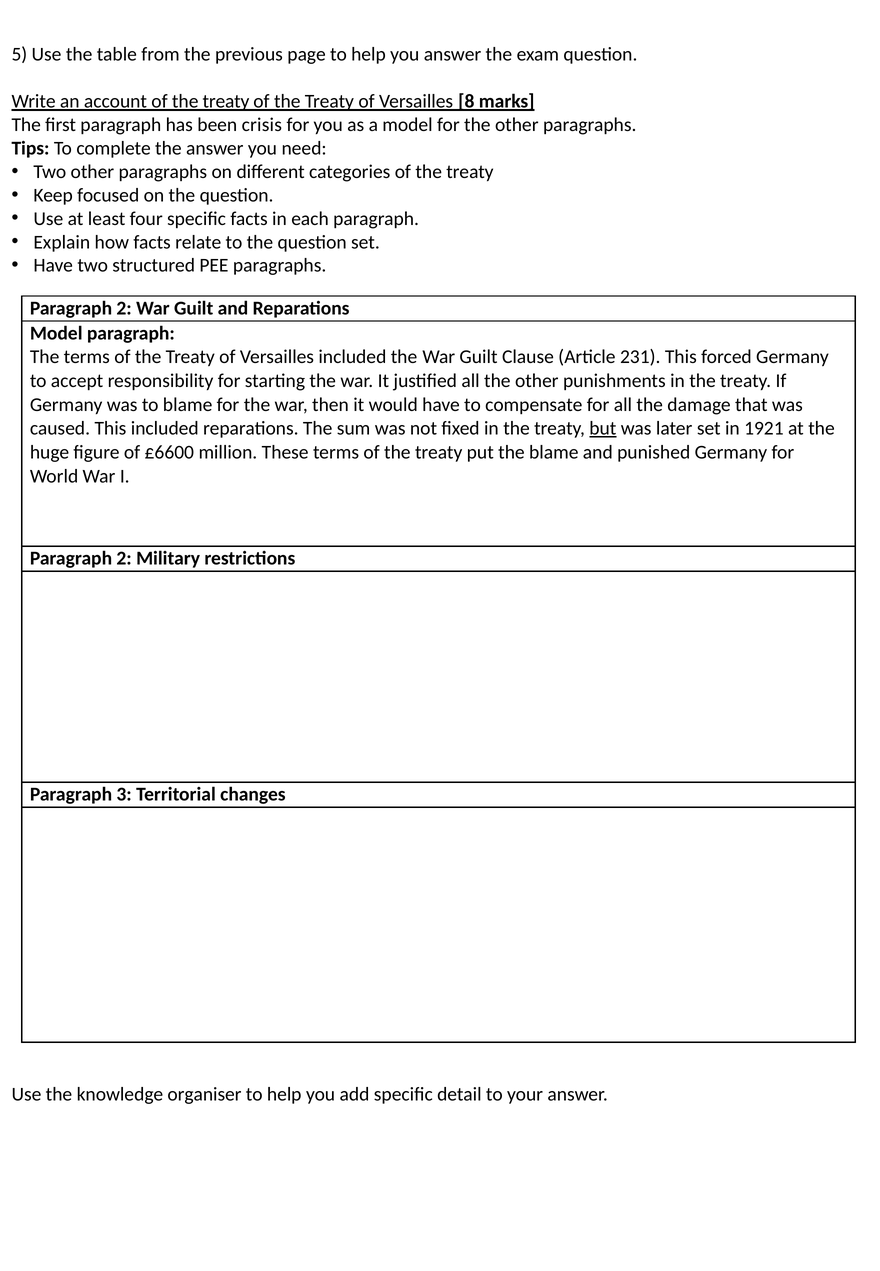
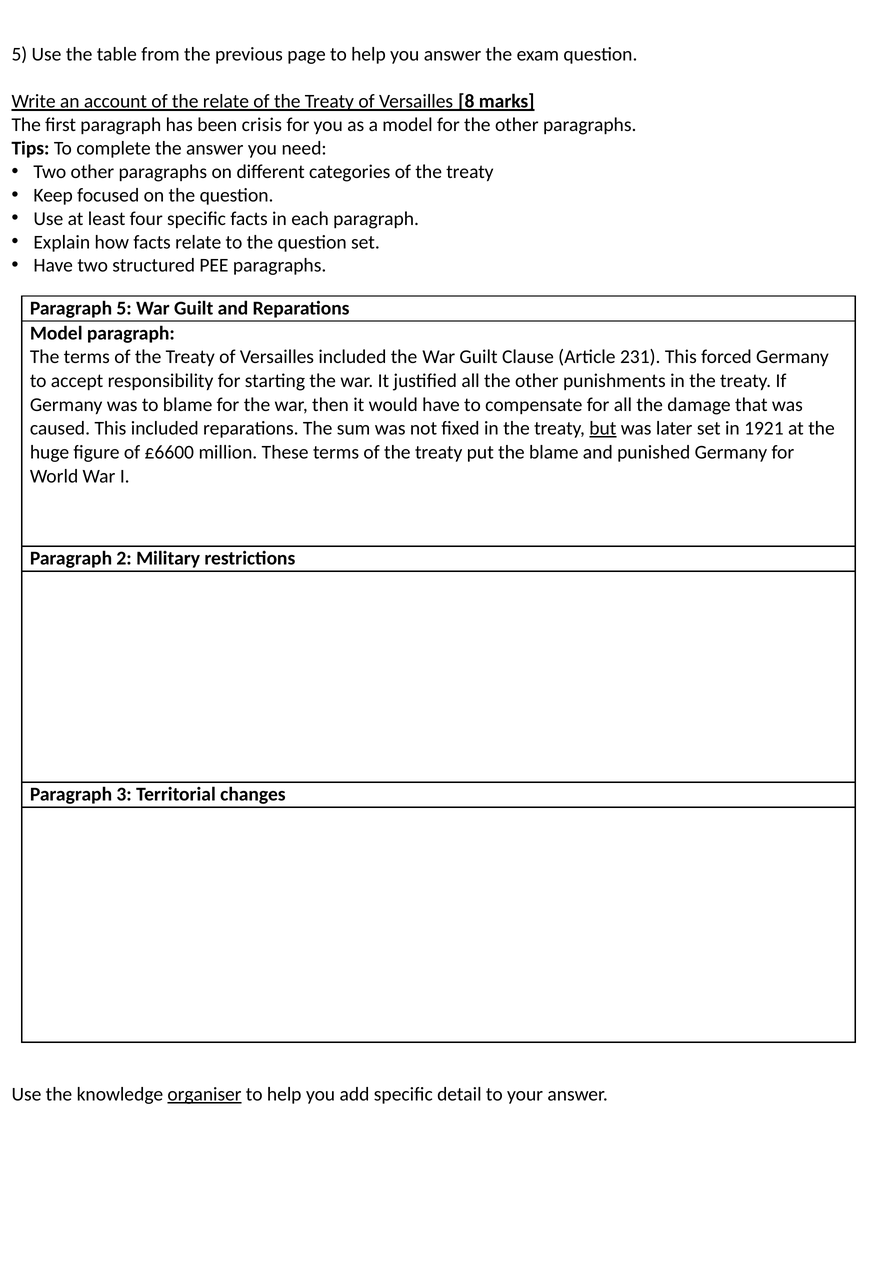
account of the treaty: treaty -> relate
2 at (124, 308): 2 -> 5
organiser underline: none -> present
